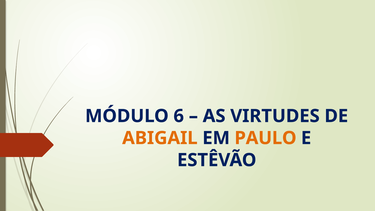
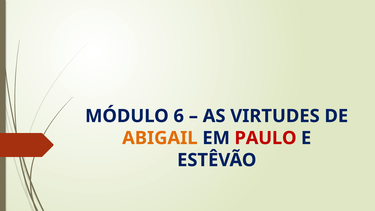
PAULO colour: orange -> red
